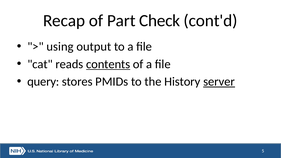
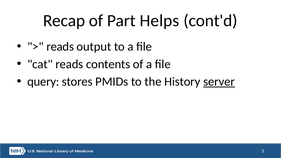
Check: Check -> Helps
using at (60, 47): using -> reads
contents underline: present -> none
